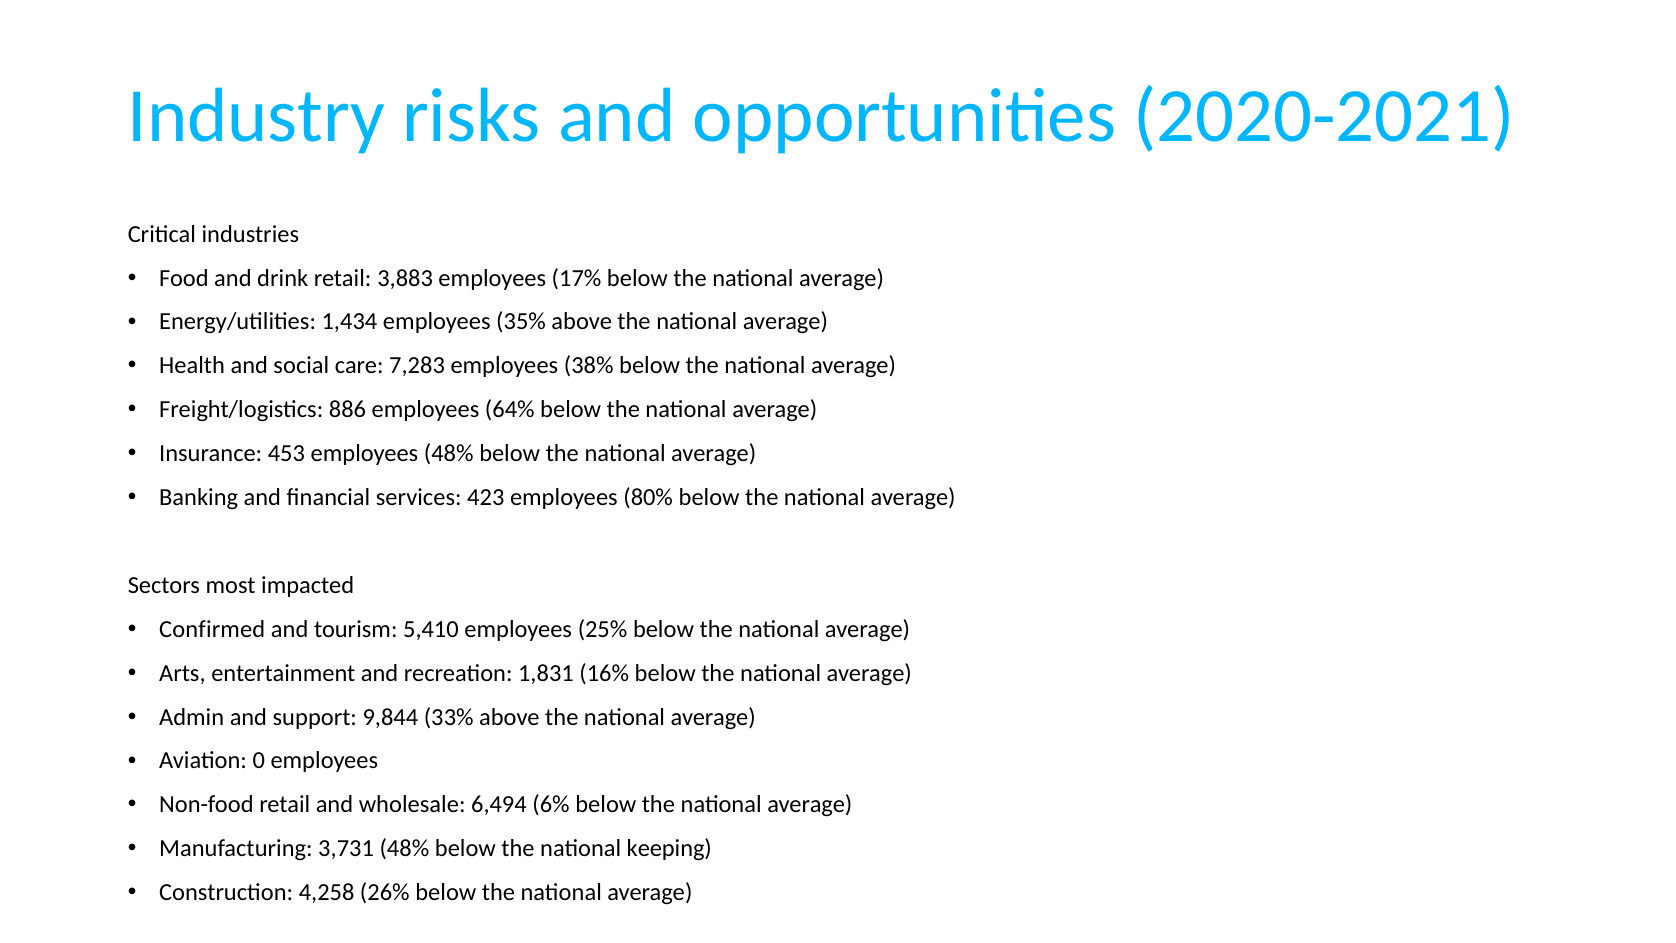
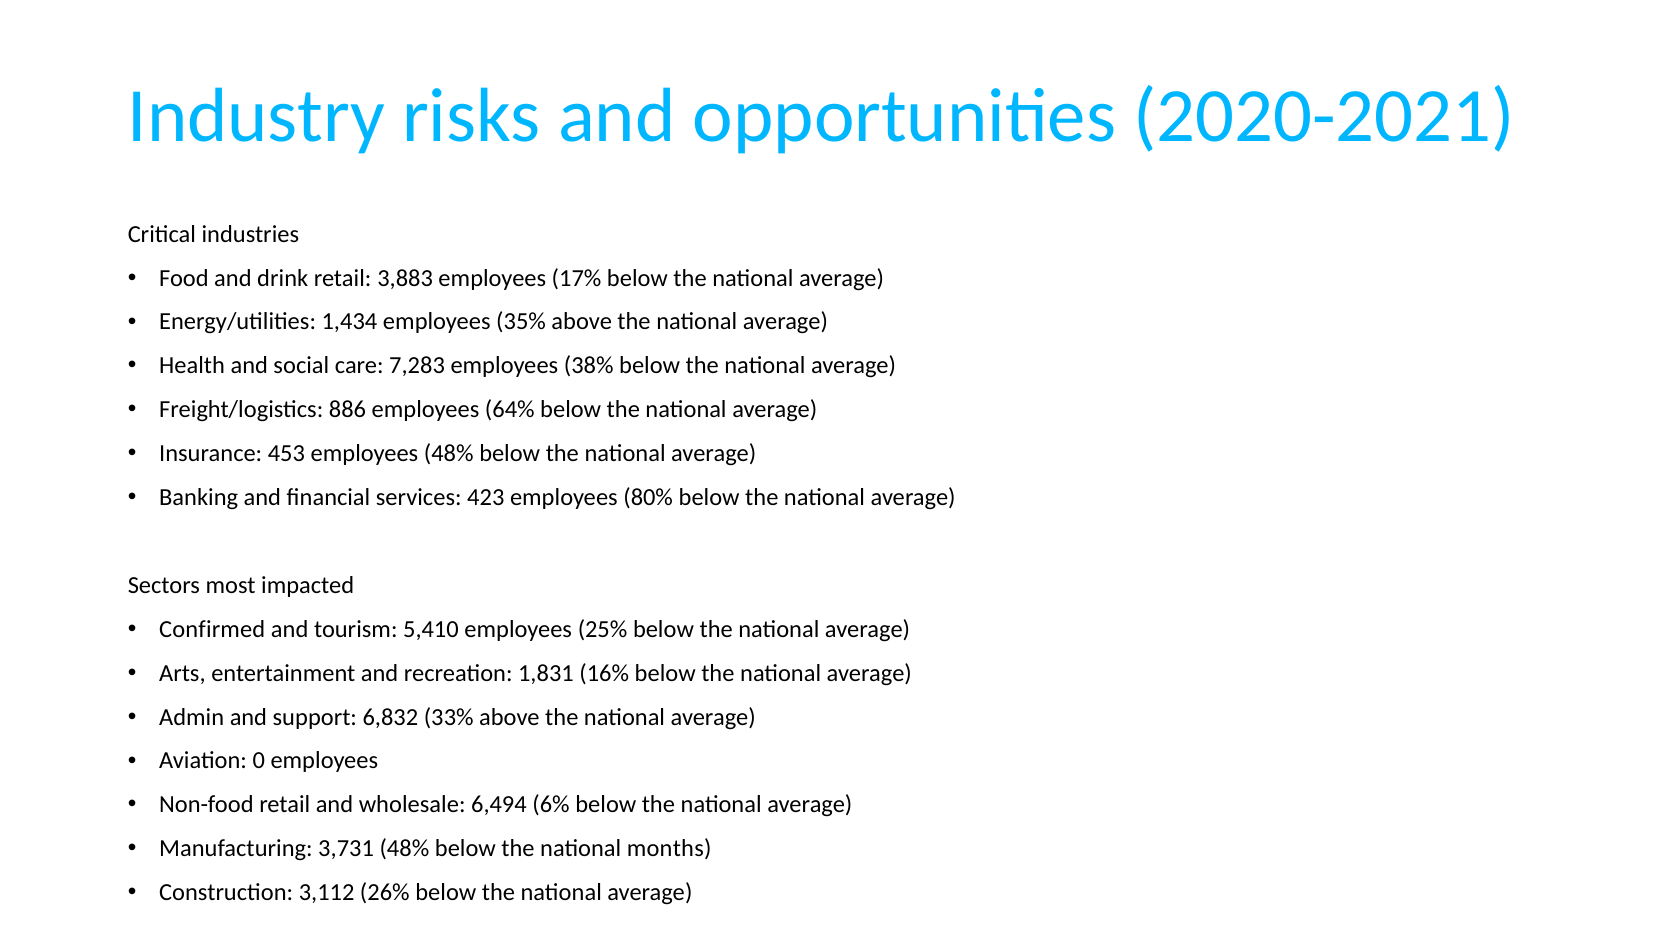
9,844: 9,844 -> 6,832
keeping: keeping -> months
4,258: 4,258 -> 3,112
